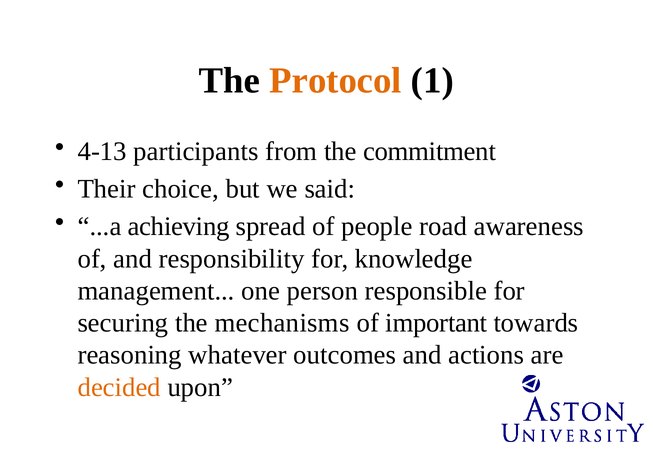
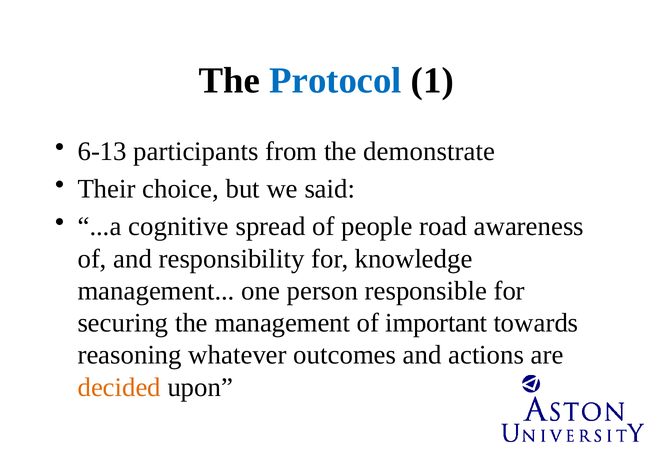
Protocol colour: orange -> blue
4-13: 4-13 -> 6-13
commitment: commitment -> demonstrate
achieving: achieving -> cognitive
the mechanisms: mechanisms -> management
